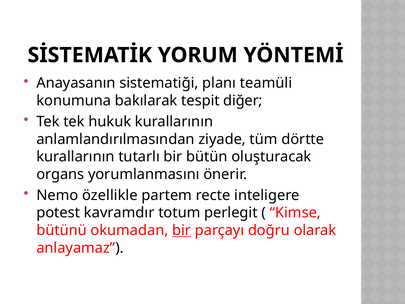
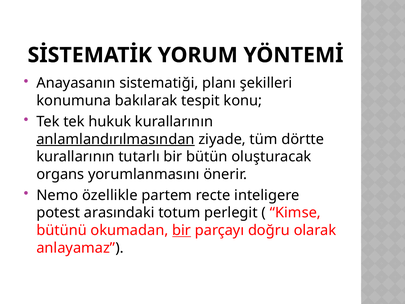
teamüli: teamüli -> şekilleri
diğer: diğer -> konu
anlamlandırılmasından underline: none -> present
kavramdır: kavramdır -> arasındaki
